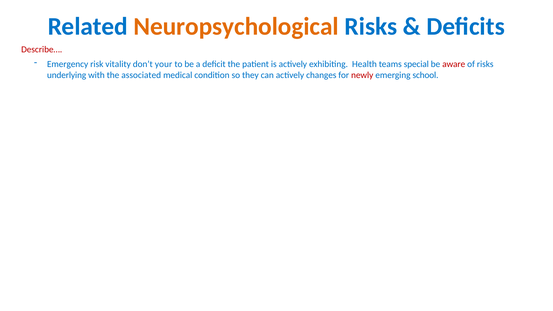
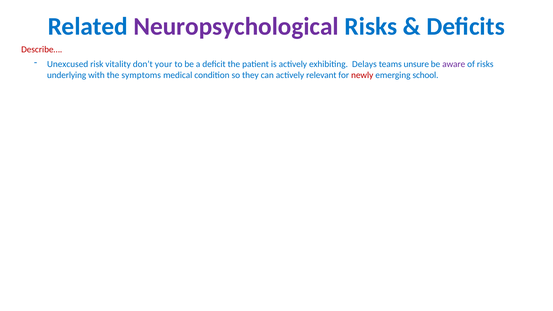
Neuropsychological colour: orange -> purple
Emergency: Emergency -> Unexcused
Health: Health -> Delays
special: special -> unsure
aware colour: red -> purple
associated: associated -> symptoms
changes: changes -> relevant
